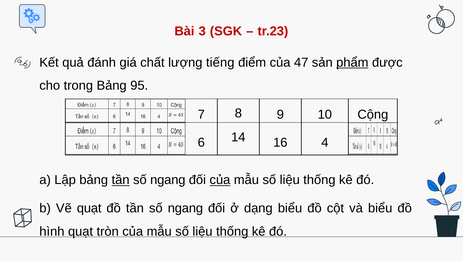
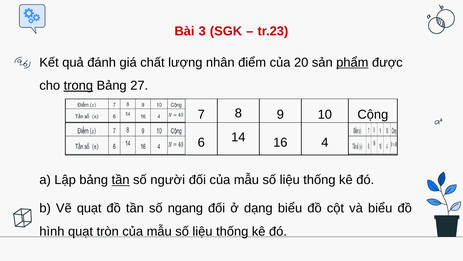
tiếng: tiếng -> nhân
47: 47 -> 20
trong underline: none -> present
95: 95 -> 27
ngang at (168, 180): ngang -> người
của at (220, 180) underline: present -> none
